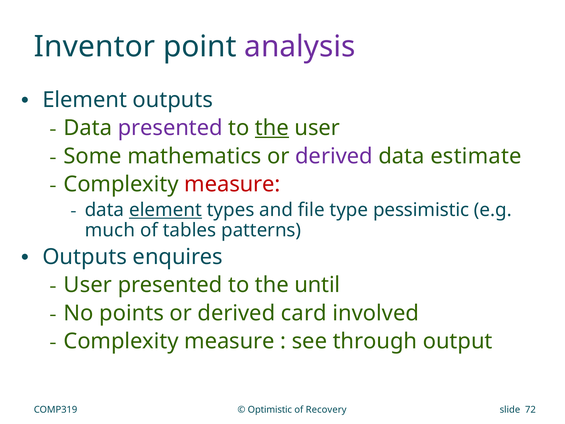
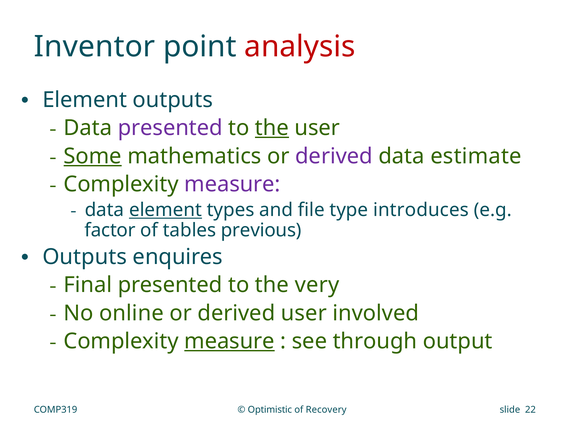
analysis colour: purple -> red
Some underline: none -> present
measure at (232, 184) colour: red -> purple
pessimistic: pessimistic -> introduces
much: much -> factor
patterns: patterns -> previous
User at (88, 285): User -> Final
until: until -> very
points: points -> online
derived card: card -> user
measure at (229, 341) underline: none -> present
72: 72 -> 22
